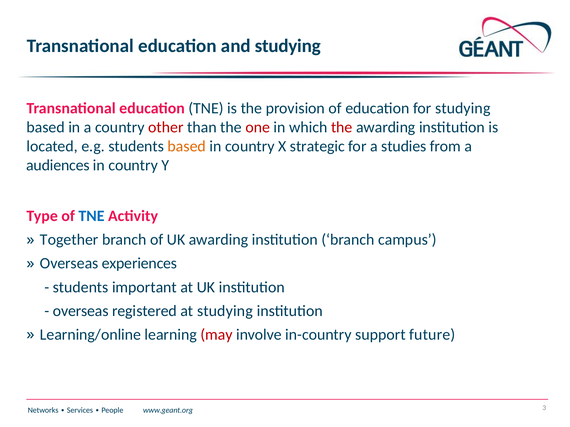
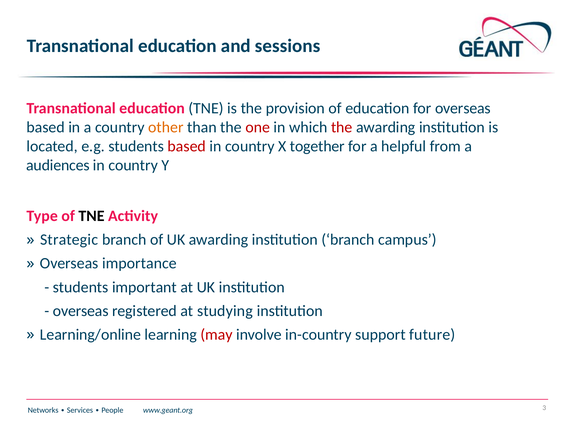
and studying: studying -> sessions
for studying: studying -> overseas
other colour: red -> orange
based at (187, 146) colour: orange -> red
strategic: strategic -> together
studies: studies -> helpful
TNE at (91, 216) colour: blue -> black
Together: Together -> Strategic
experiences: experiences -> importance
